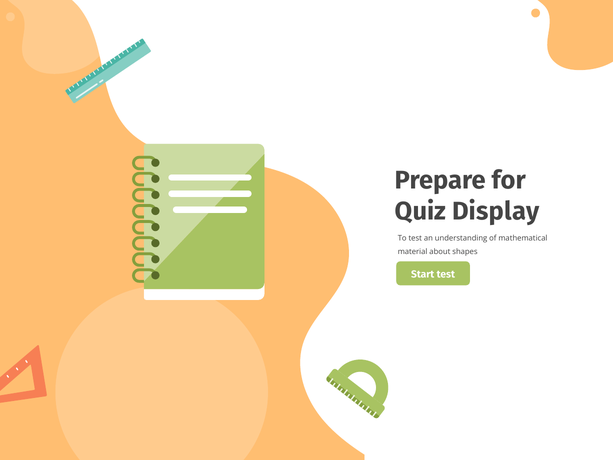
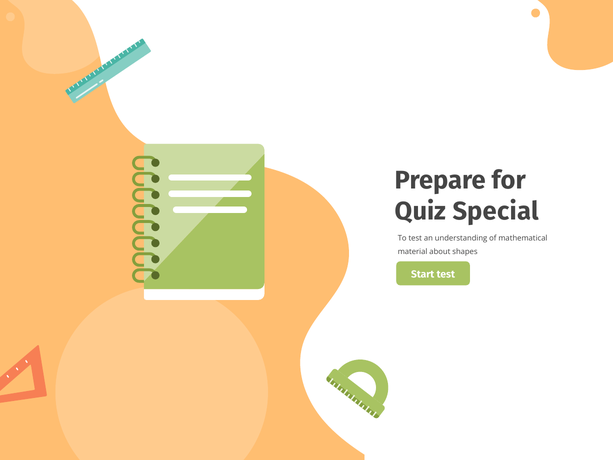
Display: Display -> Special
